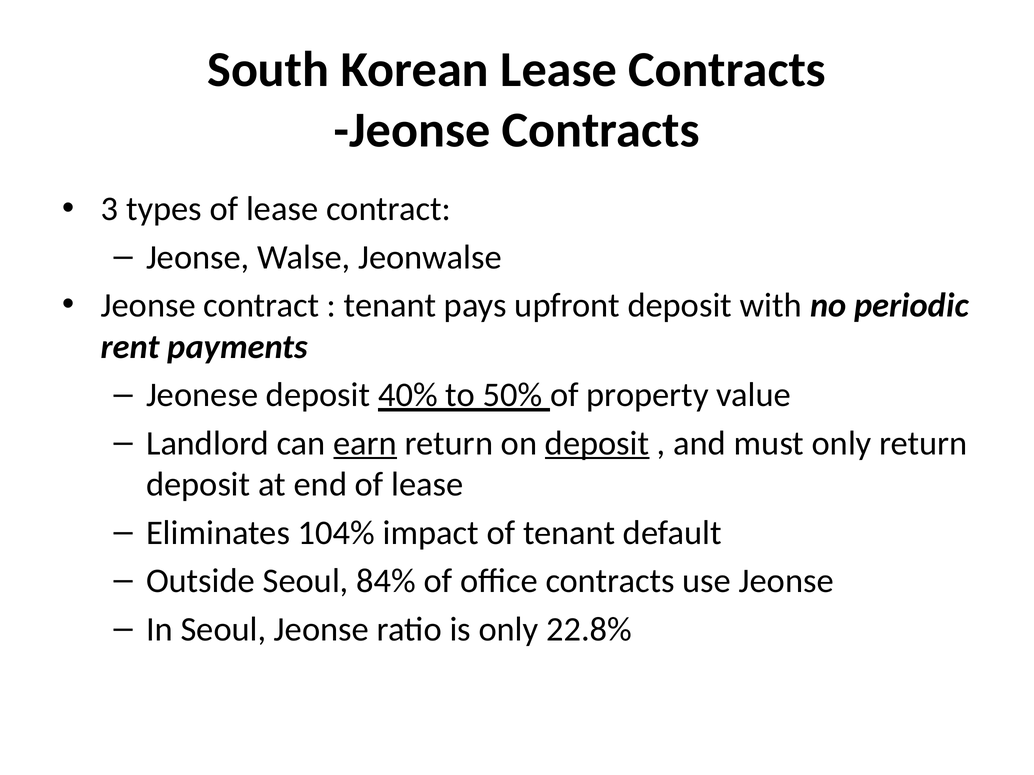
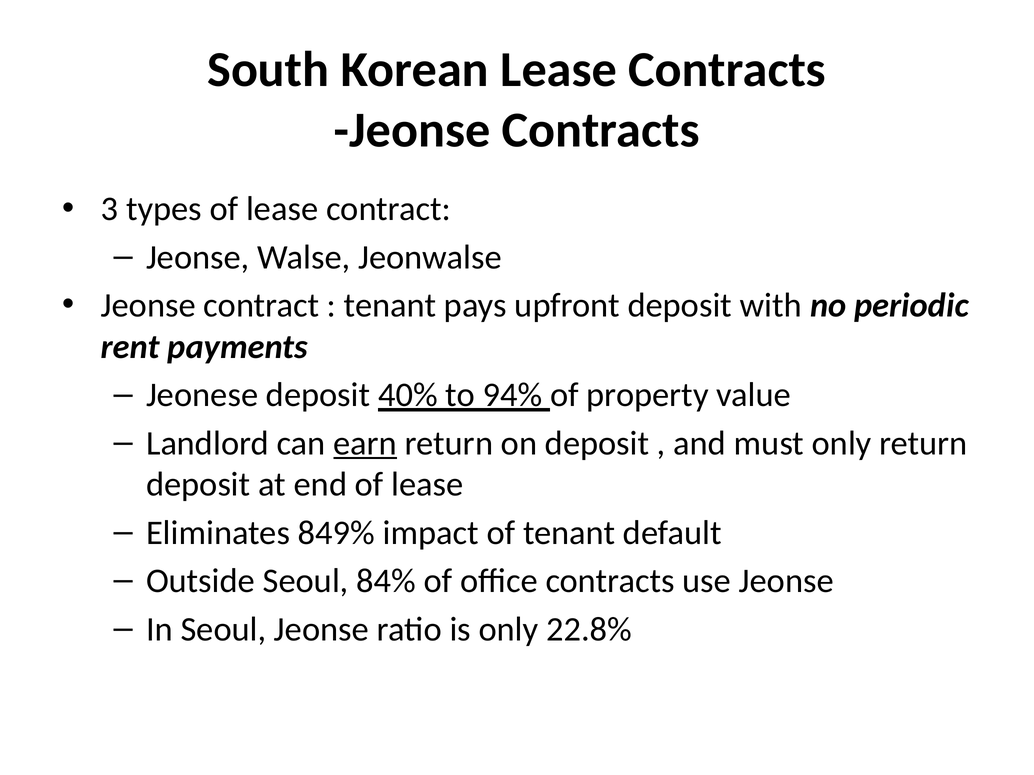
50%: 50% -> 94%
deposit at (597, 444) underline: present -> none
104%: 104% -> 849%
